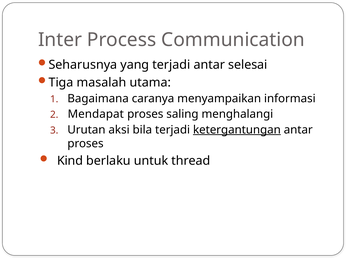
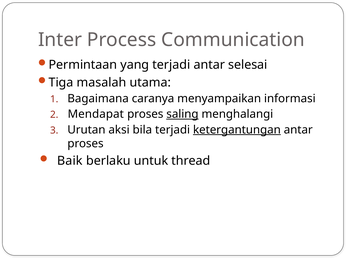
Seharusnya: Seharusnya -> Permintaan
saling underline: none -> present
Kind: Kind -> Baik
